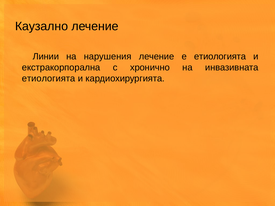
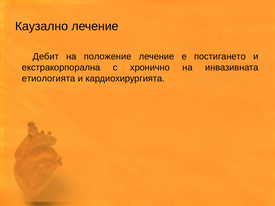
Линии: Линии -> Дебит
нарушения: нарушения -> положение
е етиологията: етиологията -> постигането
